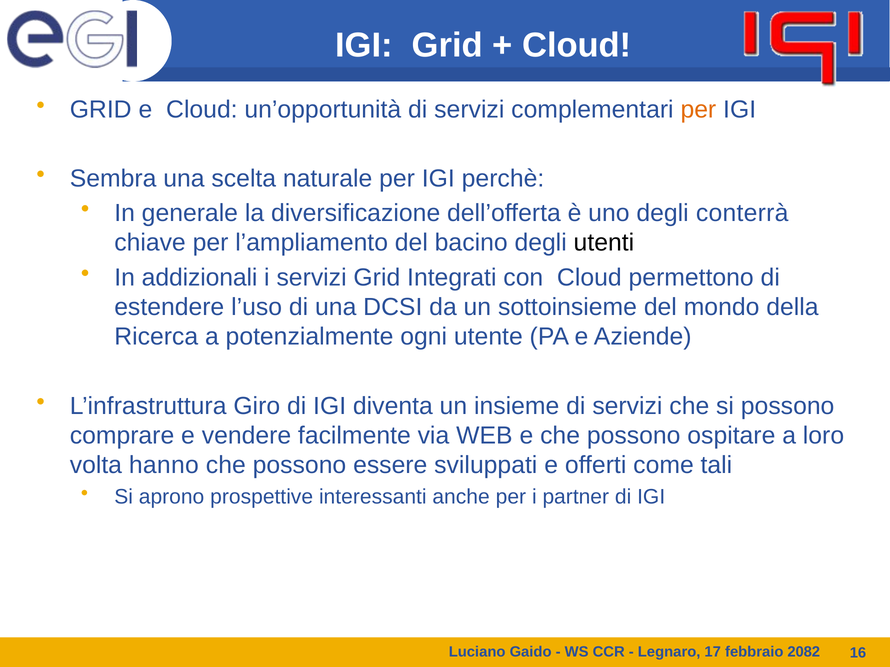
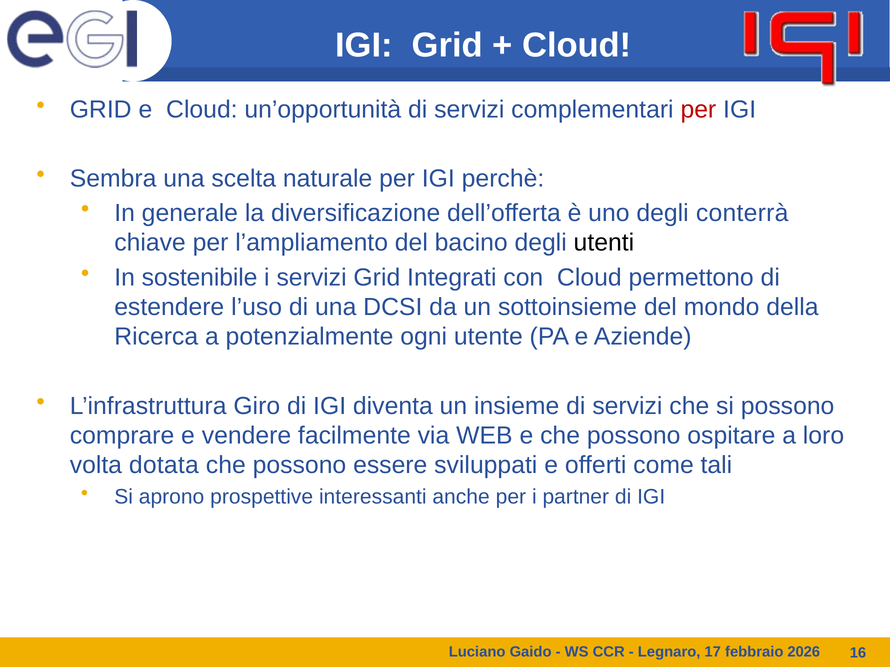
per at (698, 109) colour: orange -> red
addizionali: addizionali -> sostenibile
hanno: hanno -> dotata
2082: 2082 -> 2026
